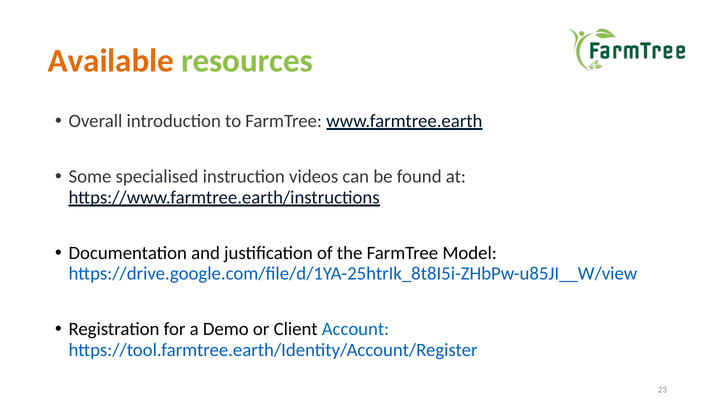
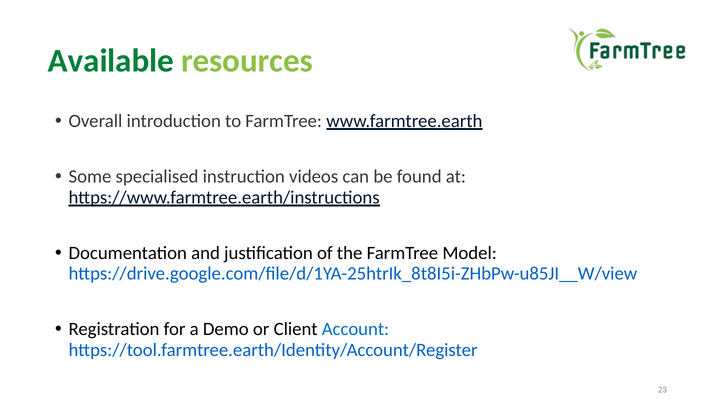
Available colour: orange -> green
